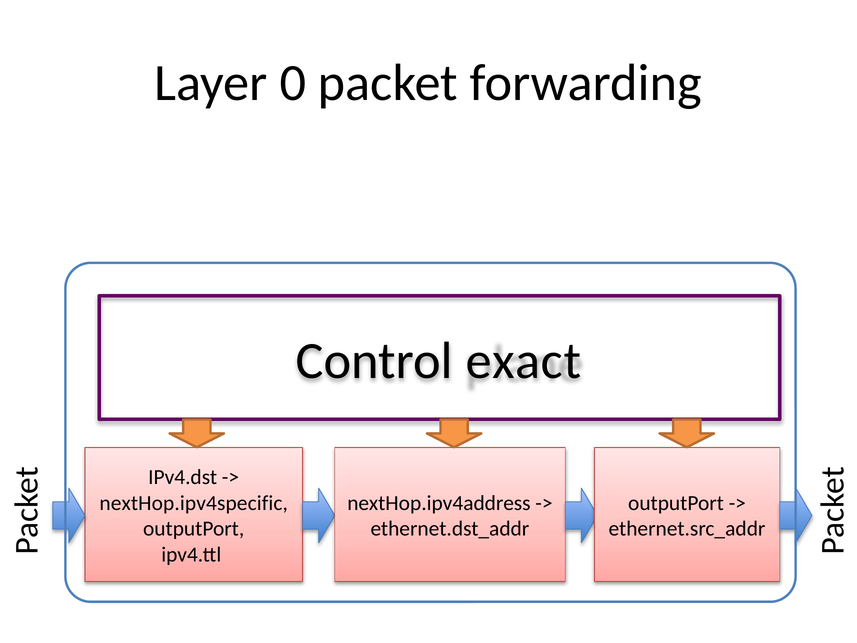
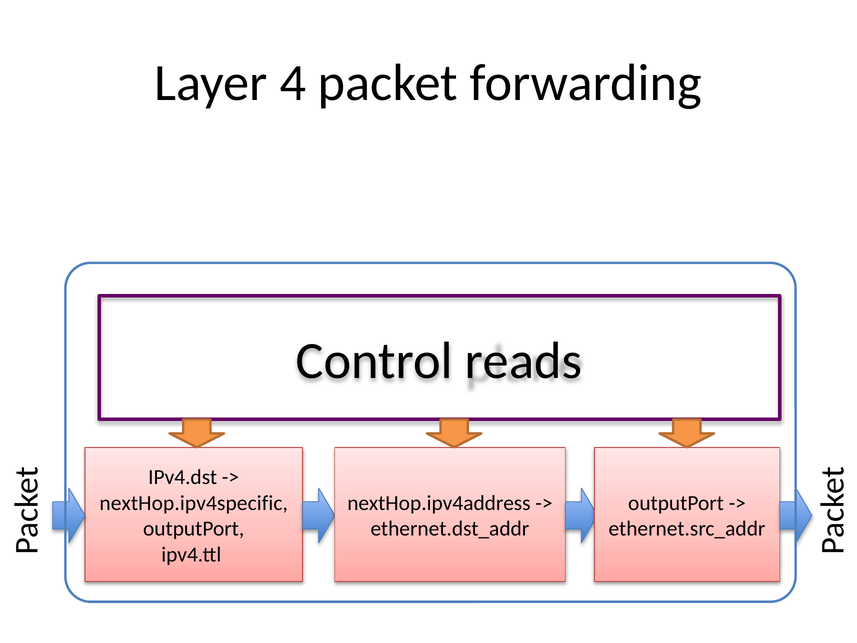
0: 0 -> 4
exact: exact -> reads
